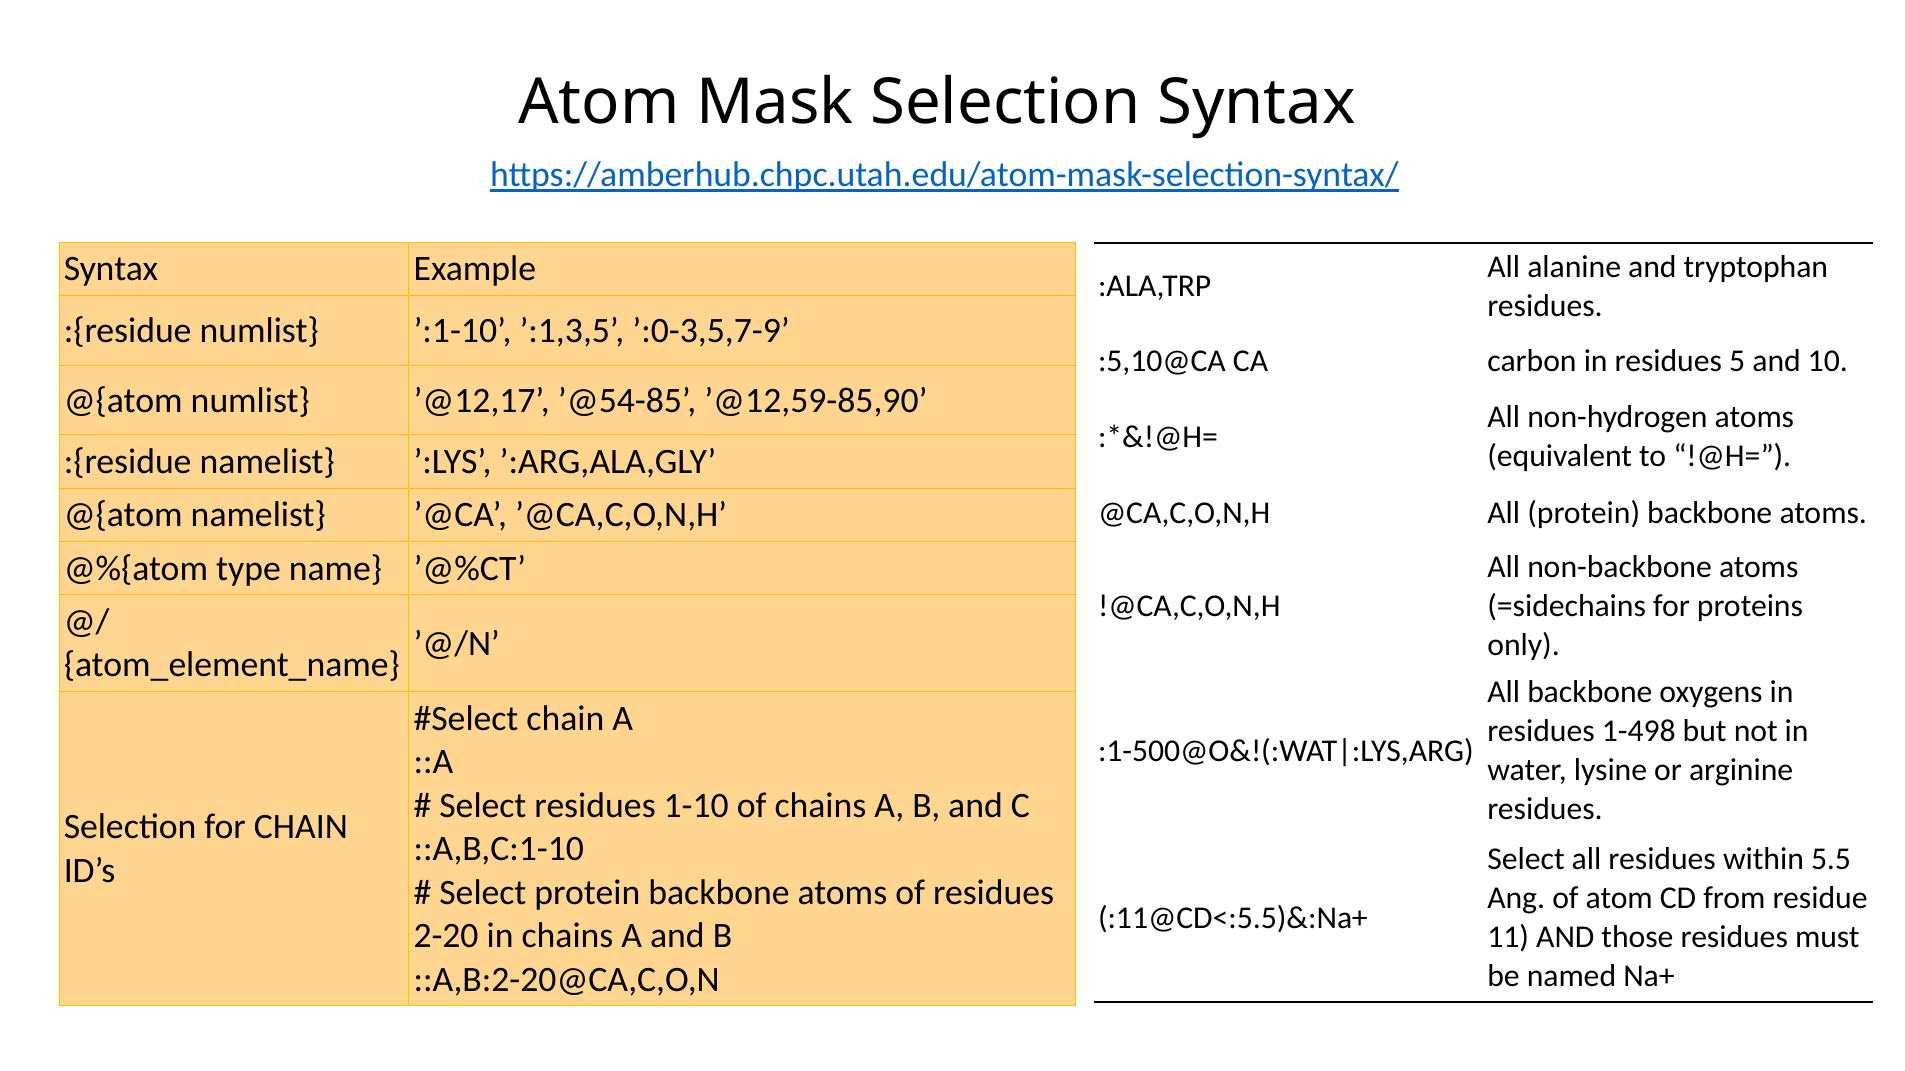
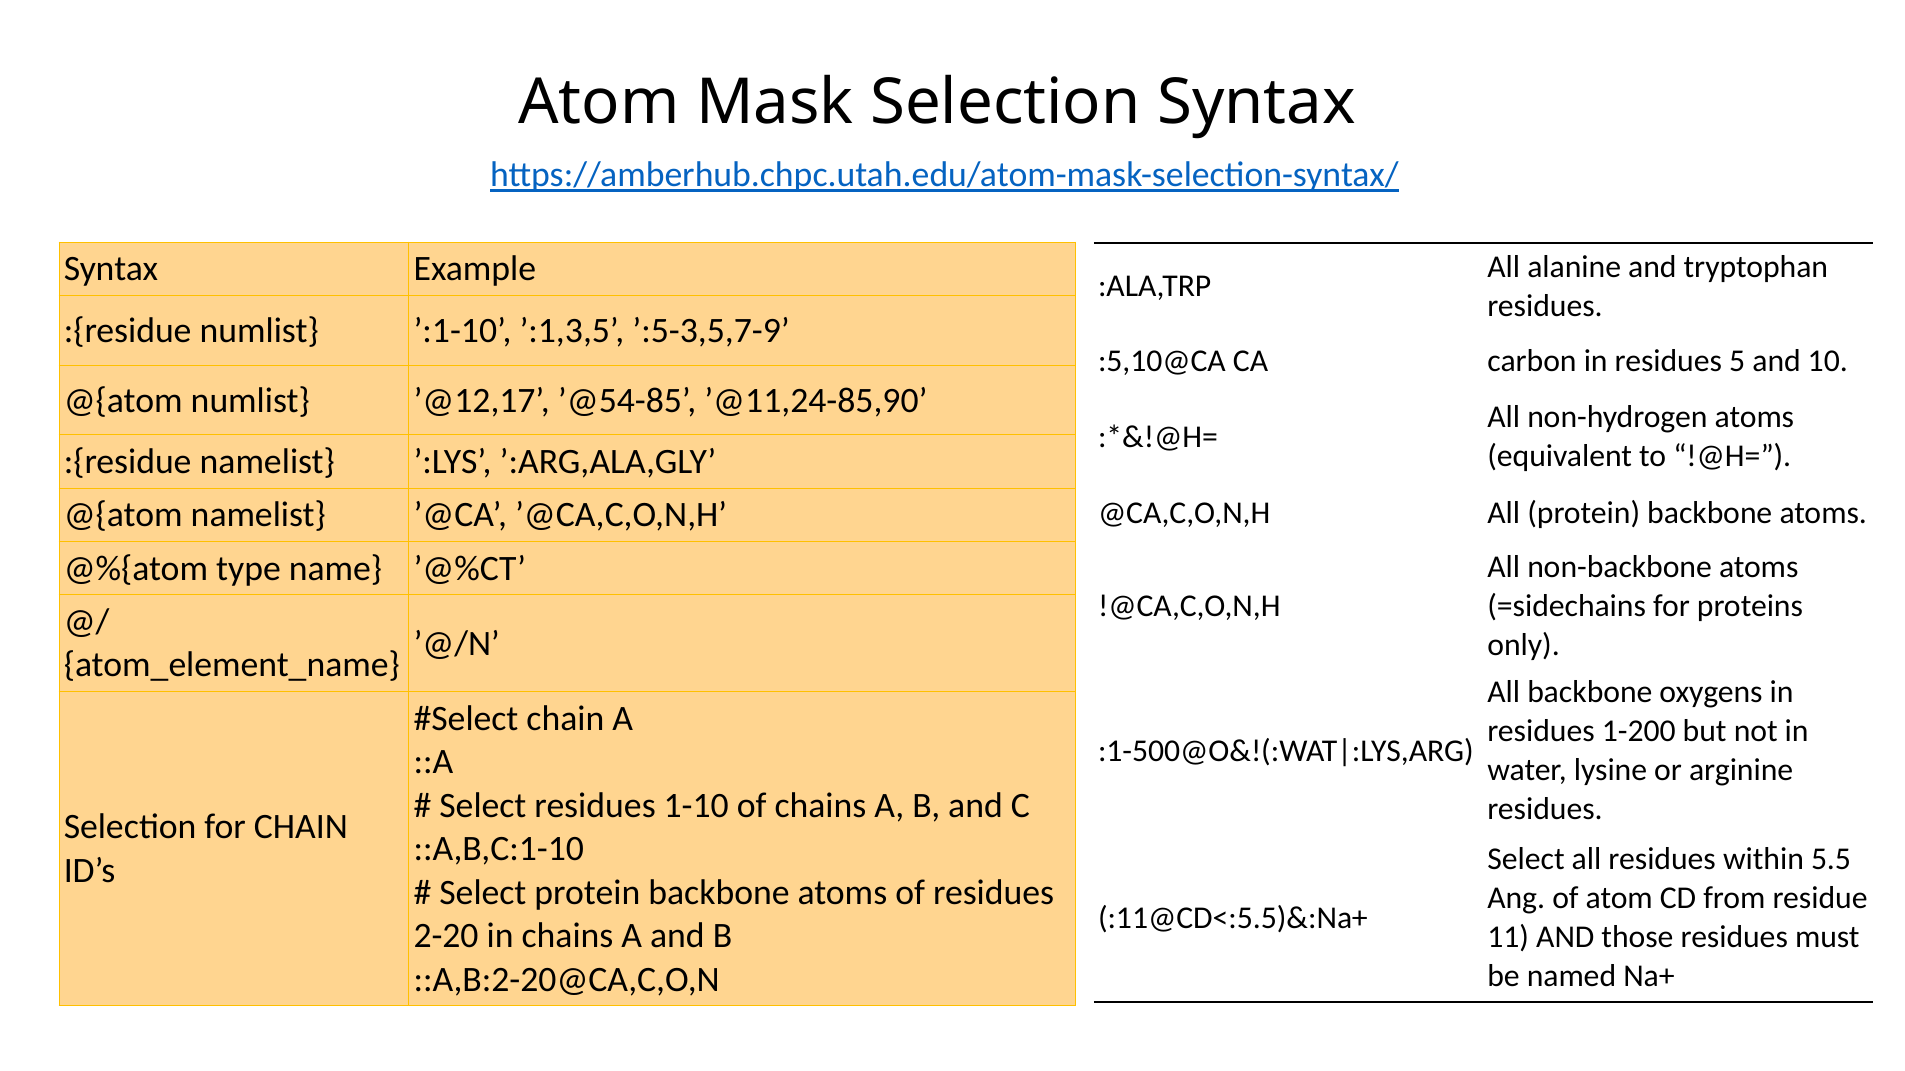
’:0-3,5,7-9: ’:0-3,5,7-9 -> ’:5-3,5,7-9
’@12,59-85,90: ’@12,59-85,90 -> ’@11,24-85,90
1-498: 1-498 -> 1-200
